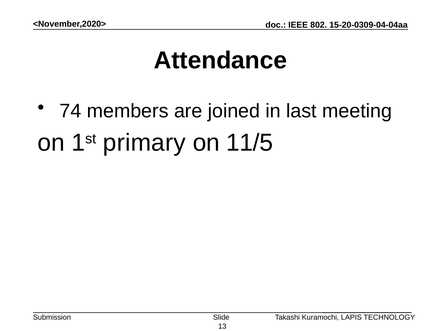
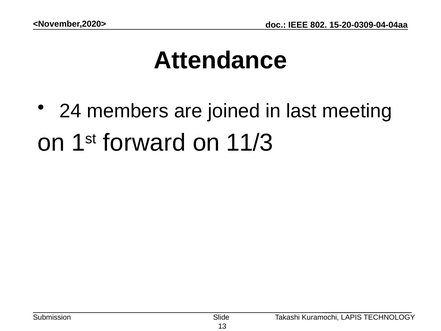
74: 74 -> 24
primary: primary -> forward
11/5: 11/5 -> 11/3
